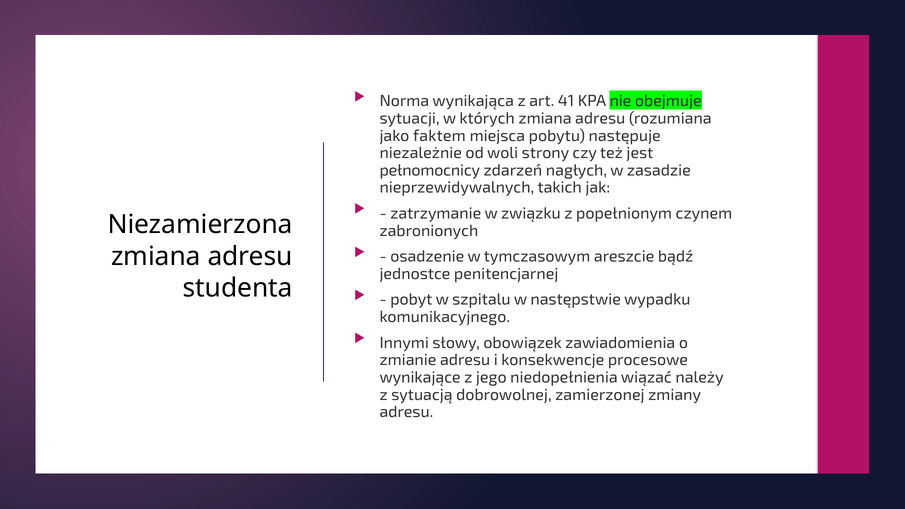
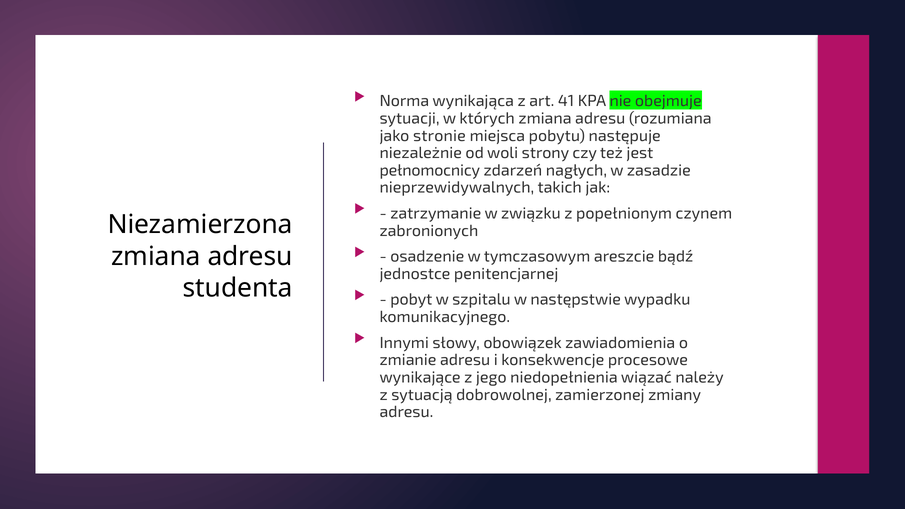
faktem: faktem -> stronie
